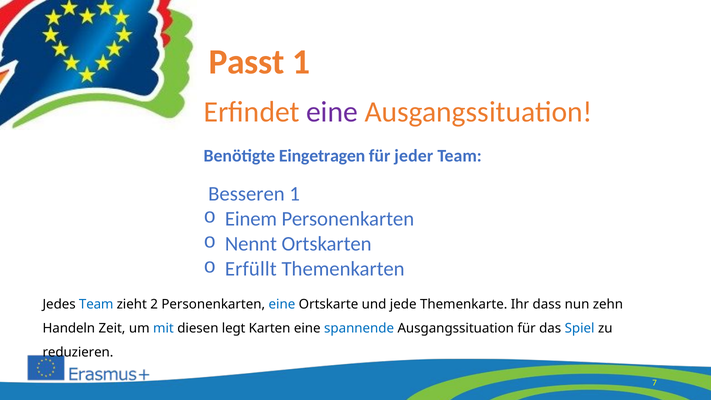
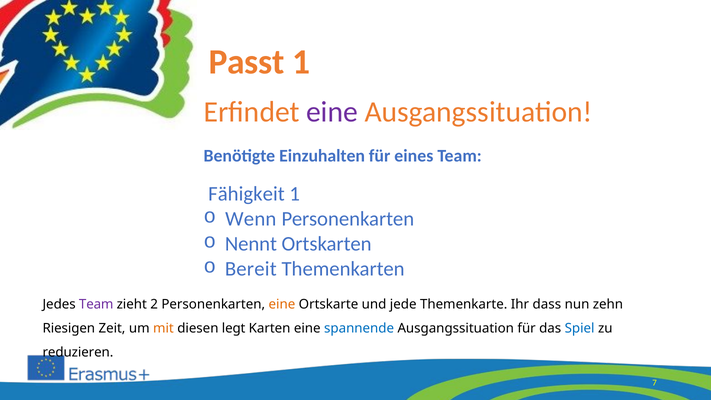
Eingetragen: Eingetragen -> Einzuhalten
jeder: jeder -> eines
Besseren: Besseren -> Fähigkeit
Einem: Einem -> Wenn
Erfüllt: Erfüllt -> Bereit
Team at (96, 305) colour: blue -> purple
eine at (282, 305) colour: blue -> orange
Handeln: Handeln -> Riesigen
mit colour: blue -> orange
